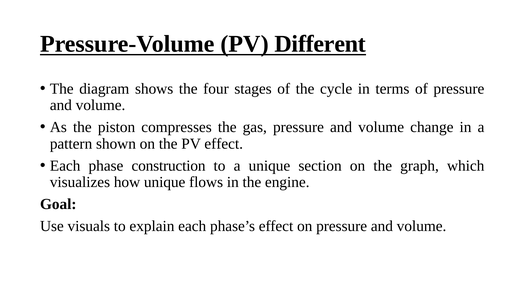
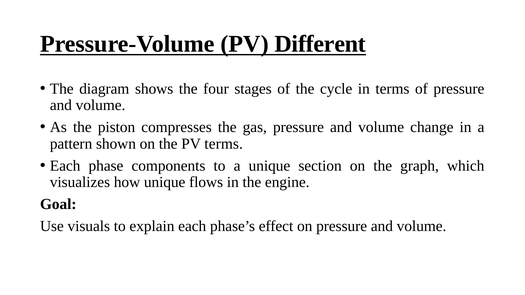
PV effect: effect -> terms
construction: construction -> components
